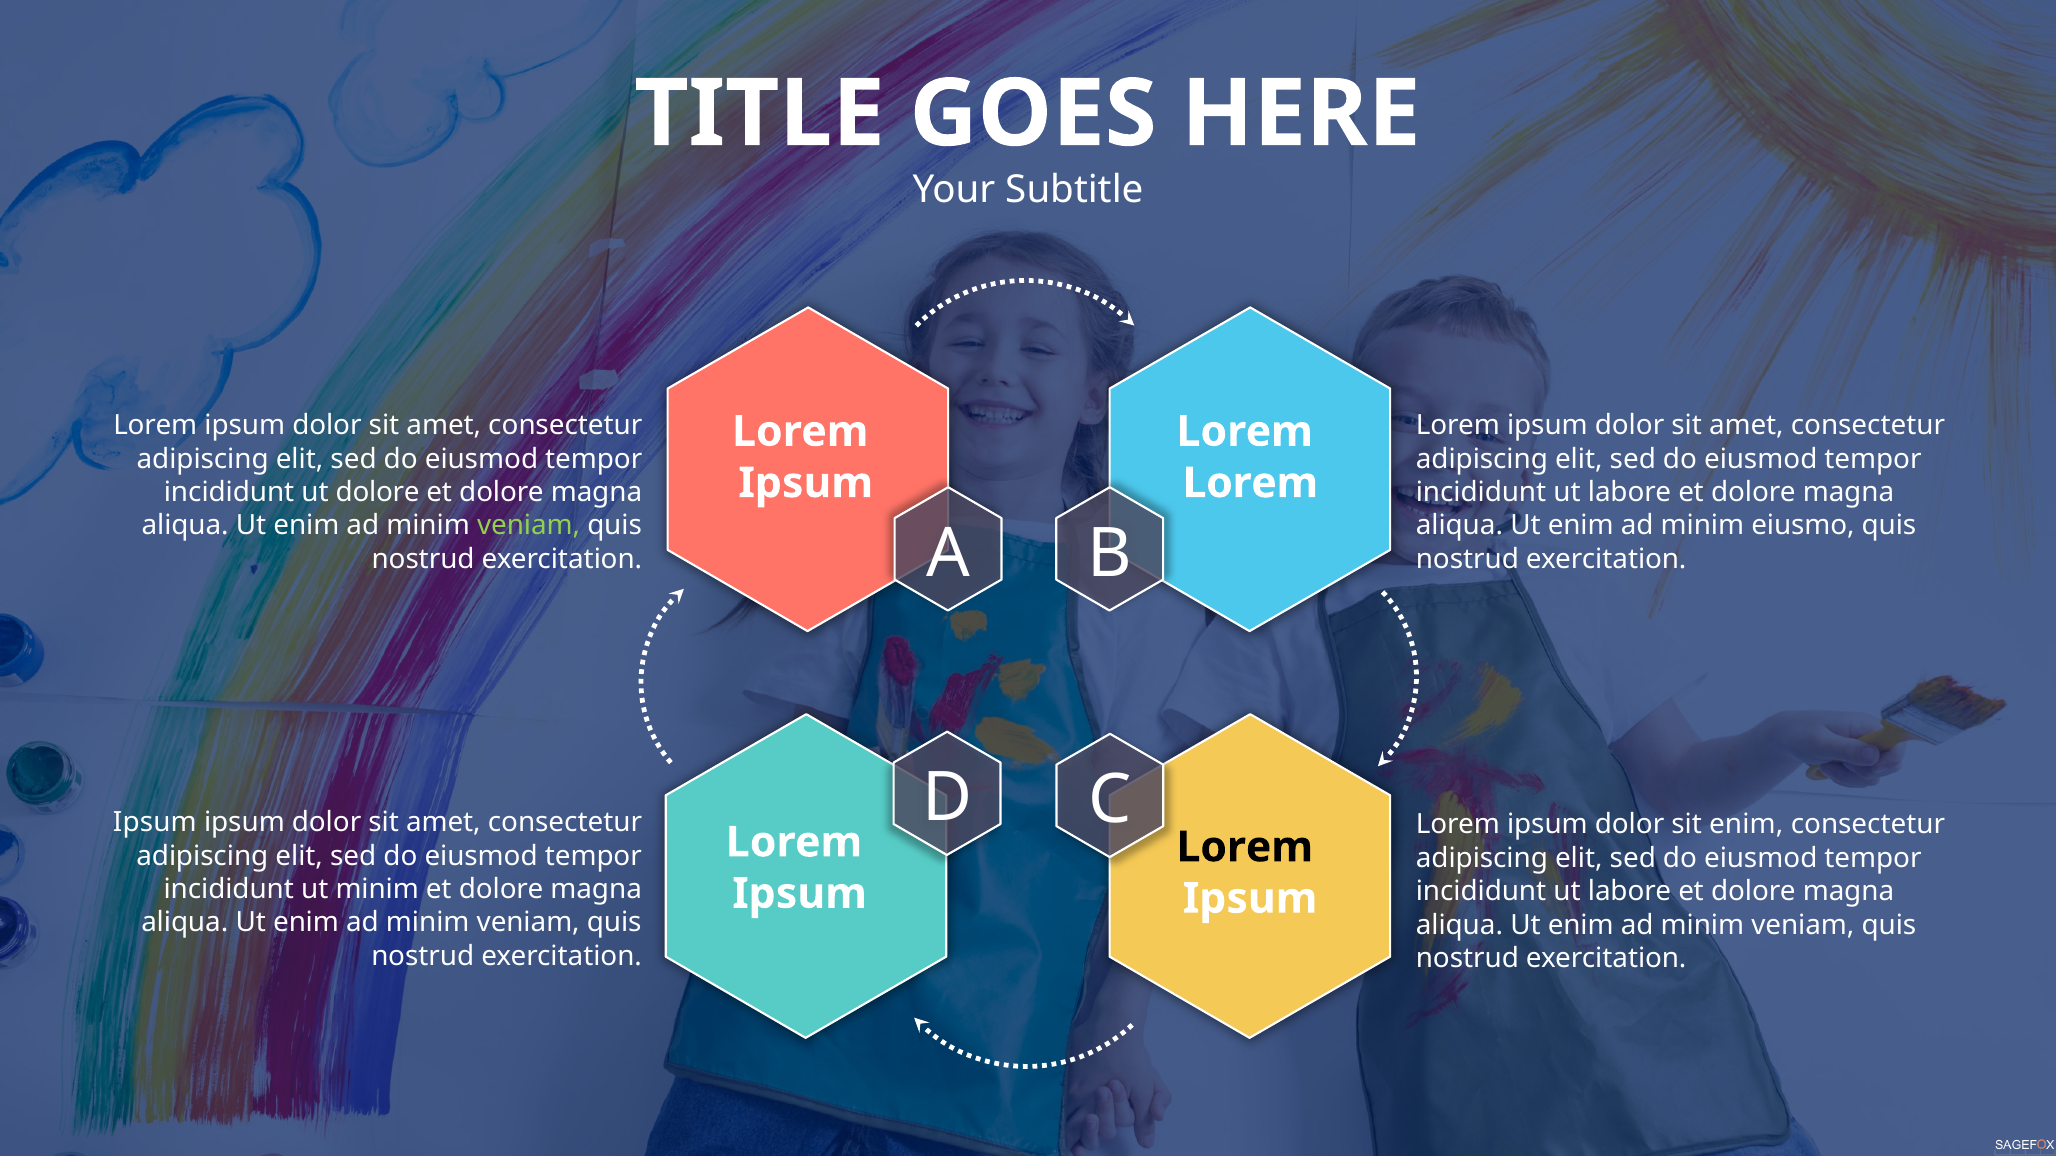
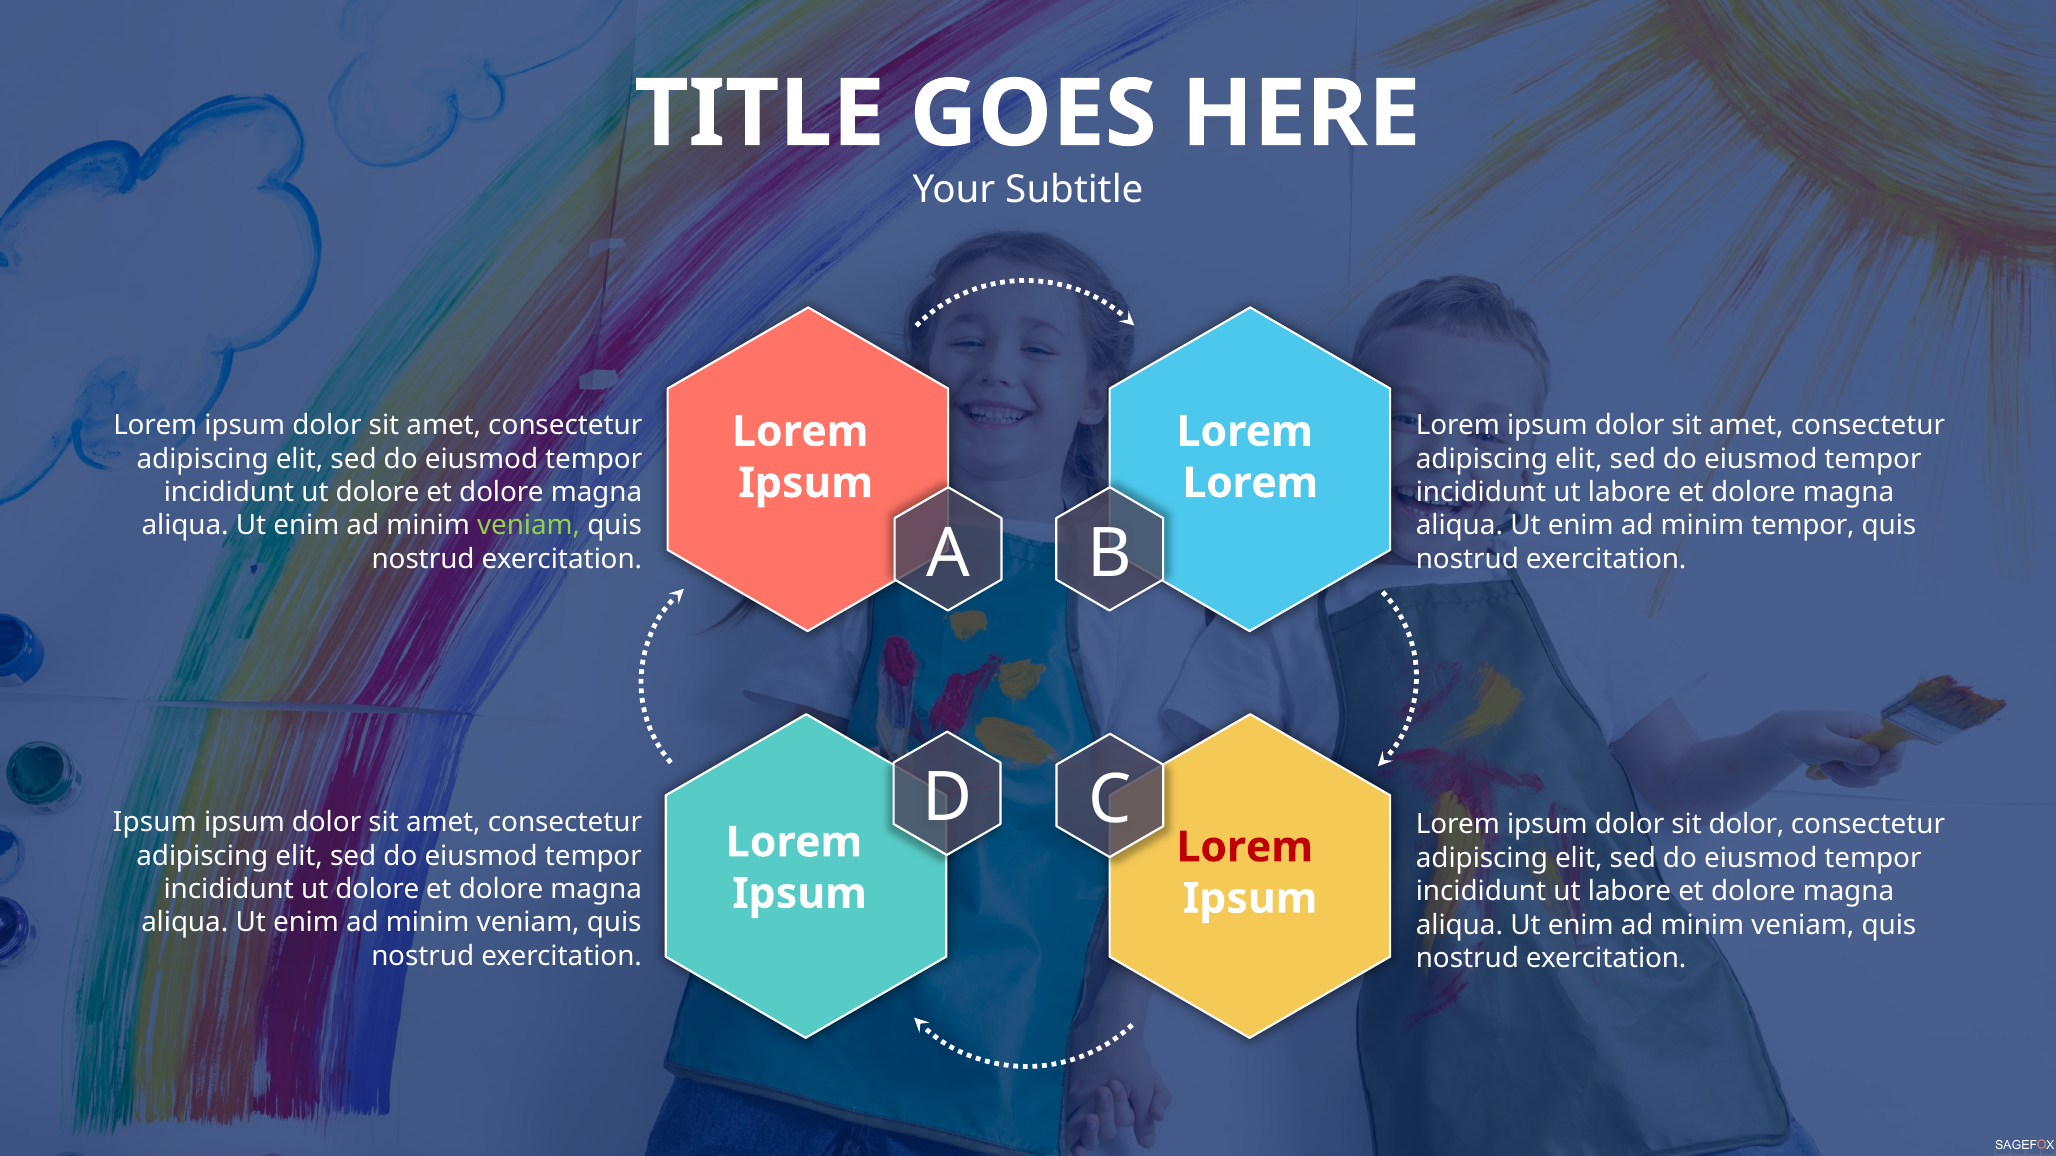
minim eiusmo: eiusmo -> tempor
sit enim: enim -> dolor
Lorem at (1245, 848) colour: black -> red
minim at (377, 890): minim -> dolore
